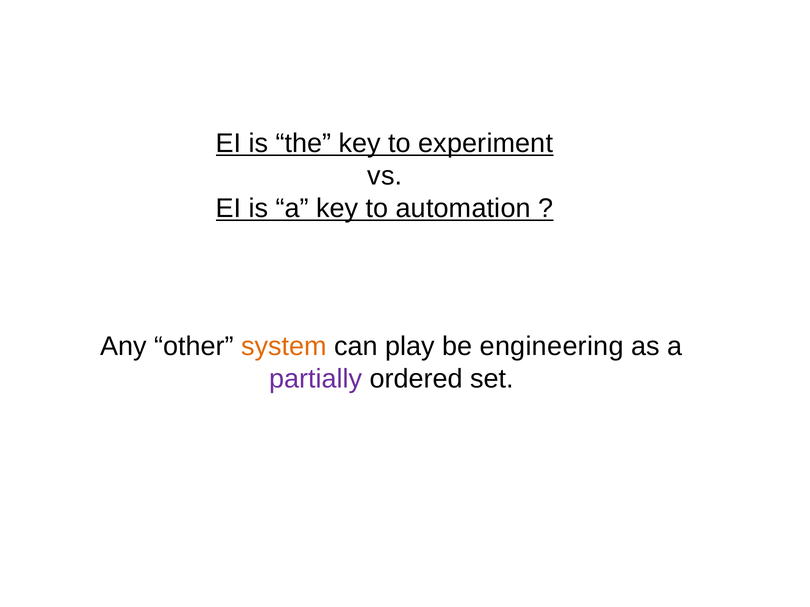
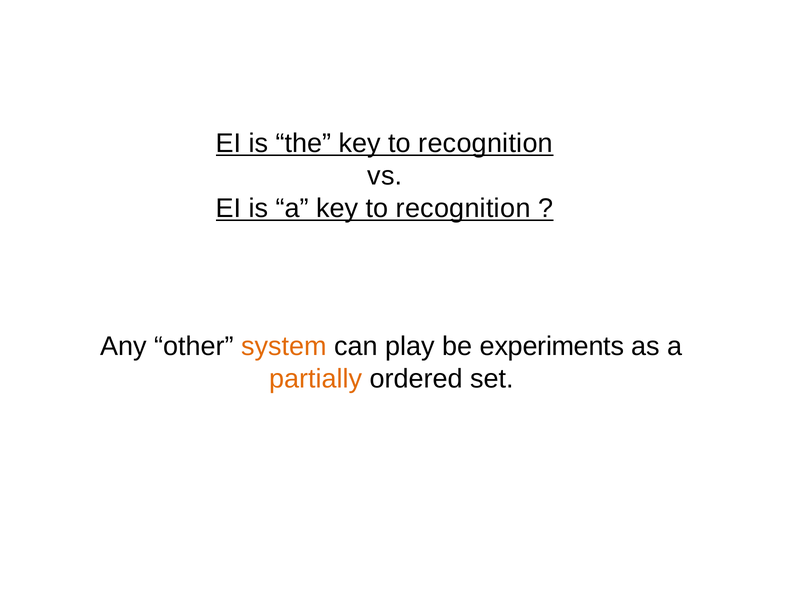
the key to experiment: experiment -> recognition
a key to automation: automation -> recognition
engineering: engineering -> experiments
partially colour: purple -> orange
